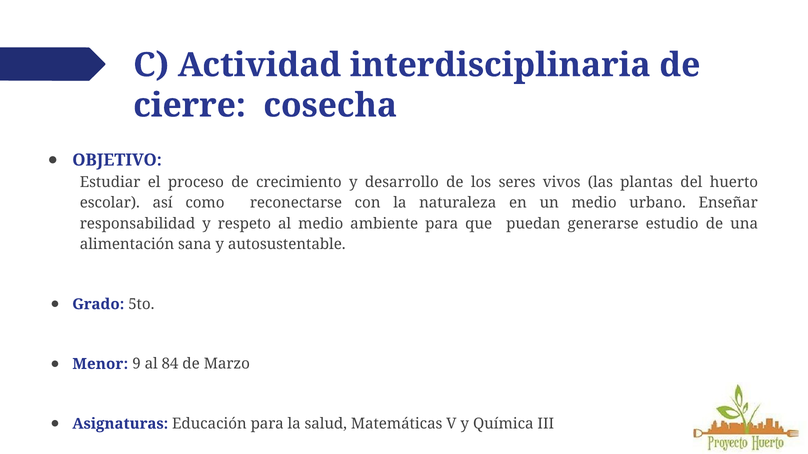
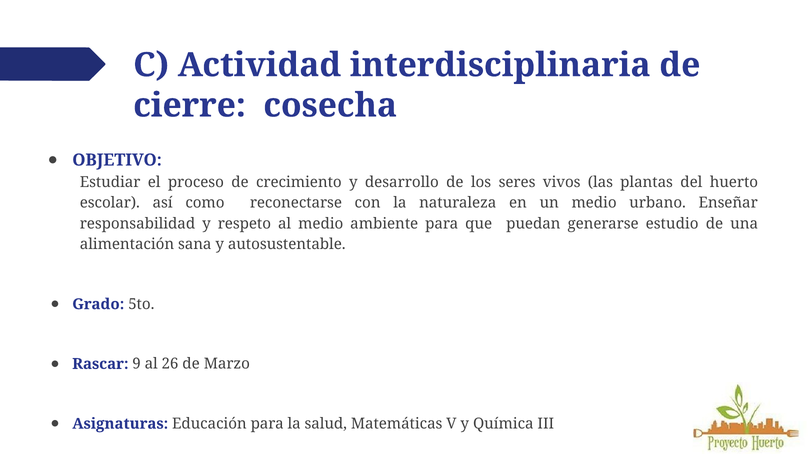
Menor: Menor -> Rascar
84: 84 -> 26
